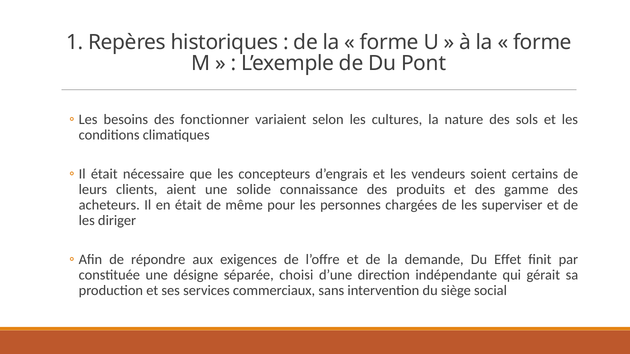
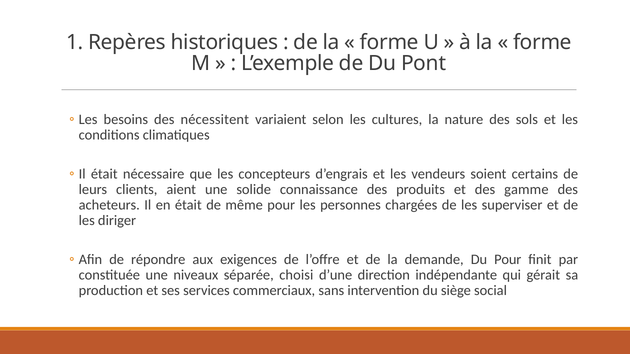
fonctionner: fonctionner -> nécessitent
Du Effet: Effet -> Pour
désigne: désigne -> niveaux
